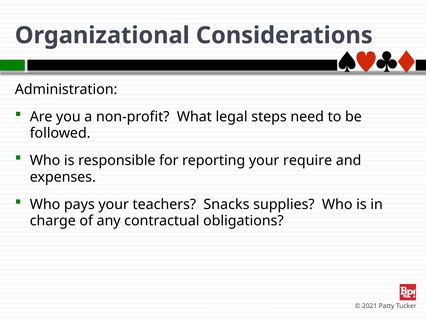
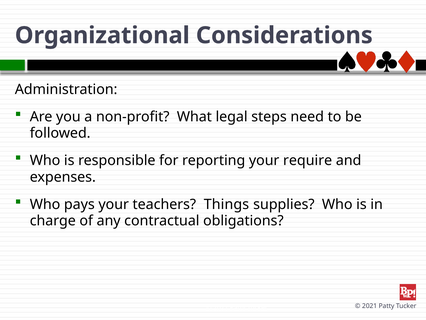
Snacks: Snacks -> Things
